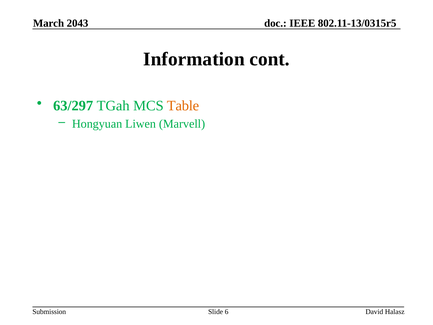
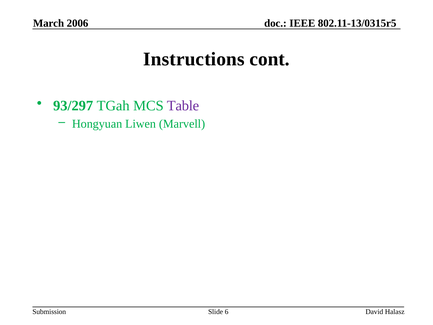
2043: 2043 -> 2006
Information: Information -> Instructions
63/297: 63/297 -> 93/297
Table colour: orange -> purple
